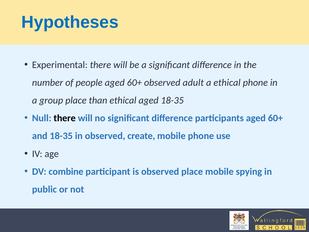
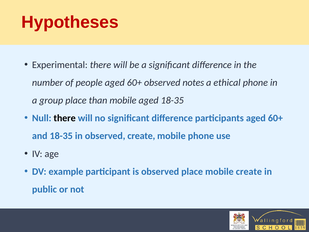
Hypotheses colour: blue -> red
adult: adult -> notes
than ethical: ethical -> mobile
combine: combine -> example
mobile spying: spying -> create
